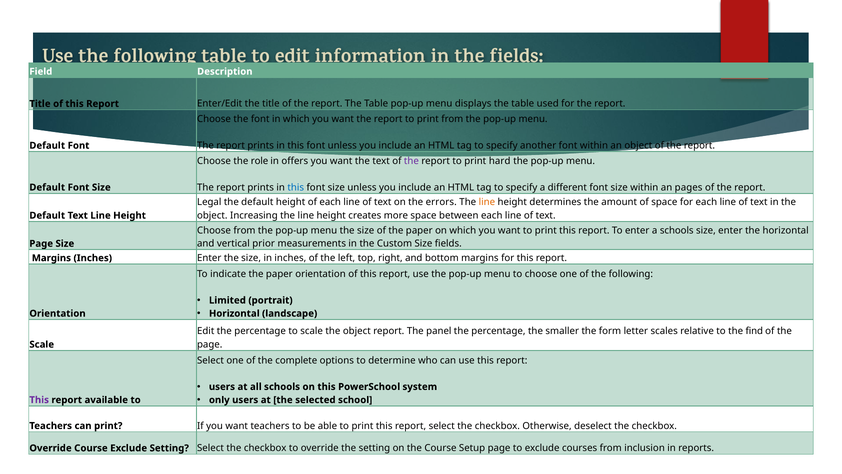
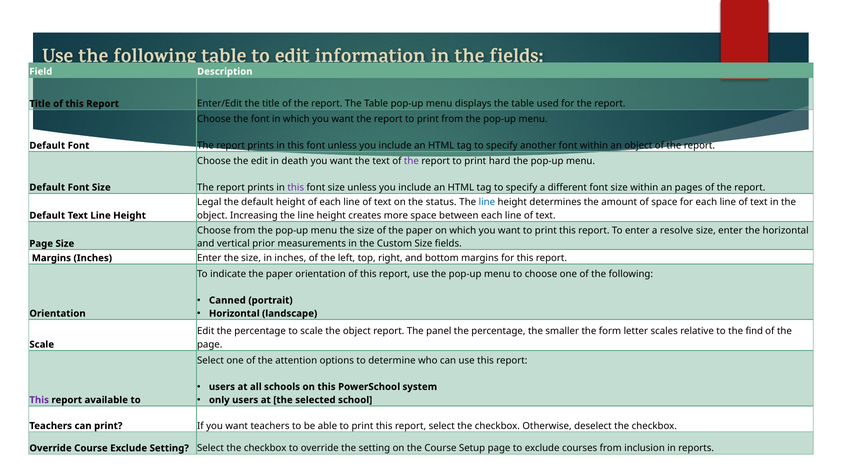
the role: role -> edit
offers: offers -> death
this at (296, 187) colour: blue -> purple
errors: errors -> status
line at (487, 202) colour: orange -> blue
a schools: schools -> resolve
Limited: Limited -> Canned
complete: complete -> attention
